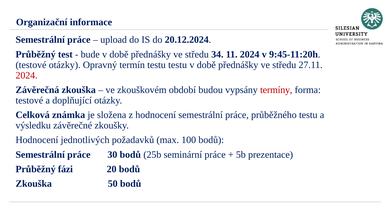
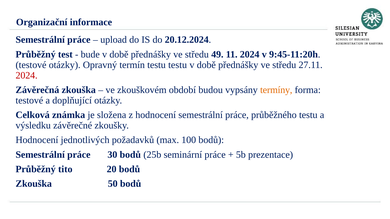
34: 34 -> 49
termíny colour: red -> orange
fázi: fázi -> tito
